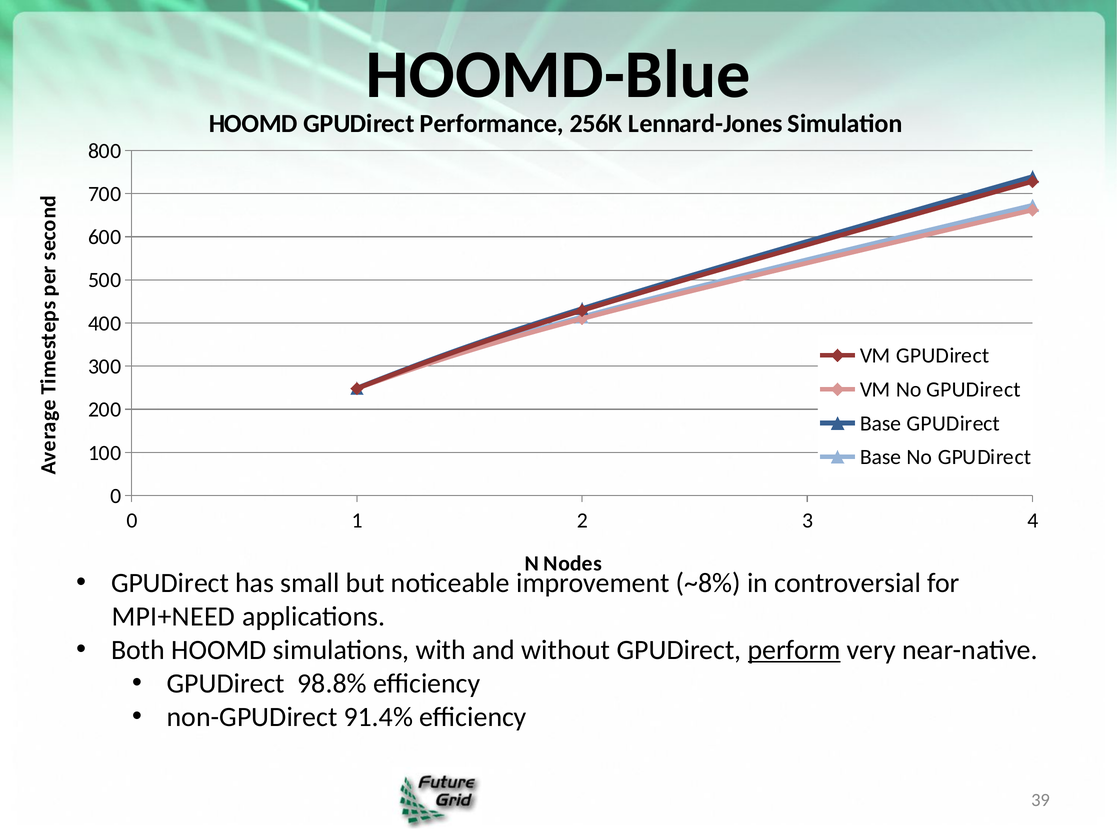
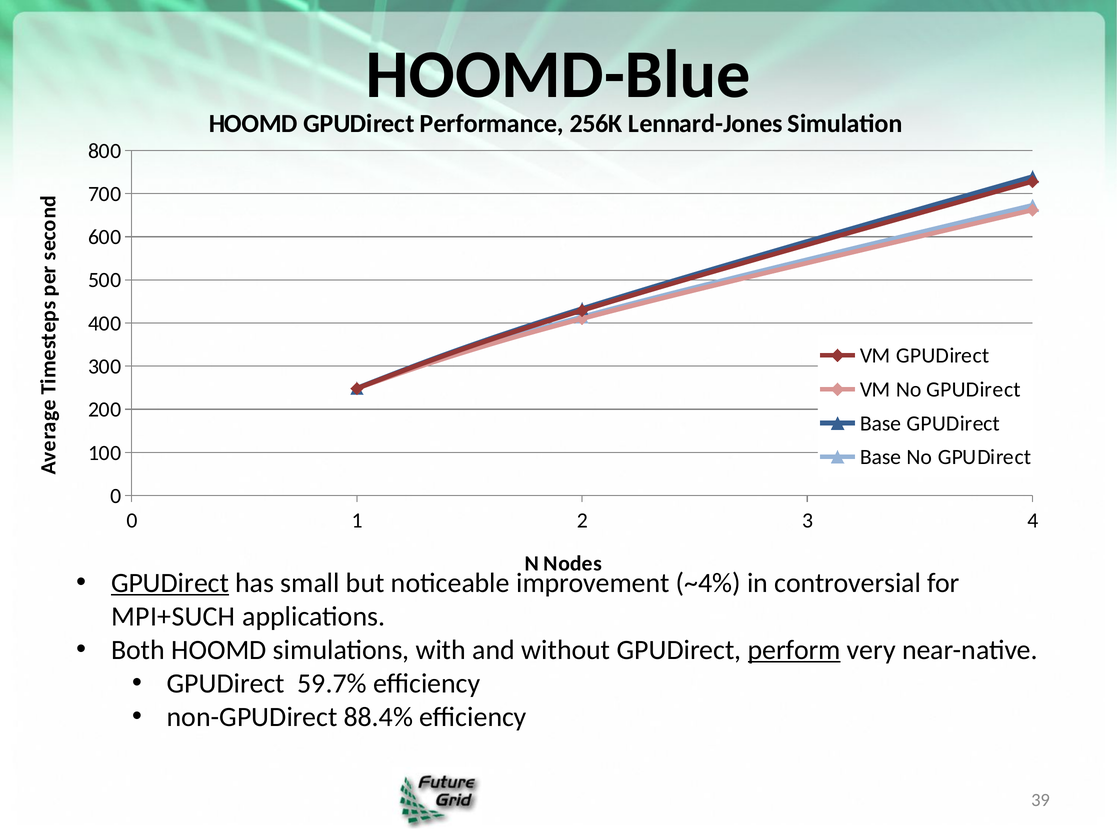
GPUDirect at (170, 583) underline: none -> present
~8%: ~8% -> ~4%
MPI+NEED: MPI+NEED -> MPI+SUCH
98.8%: 98.8% -> 59.7%
91.4%: 91.4% -> 88.4%
